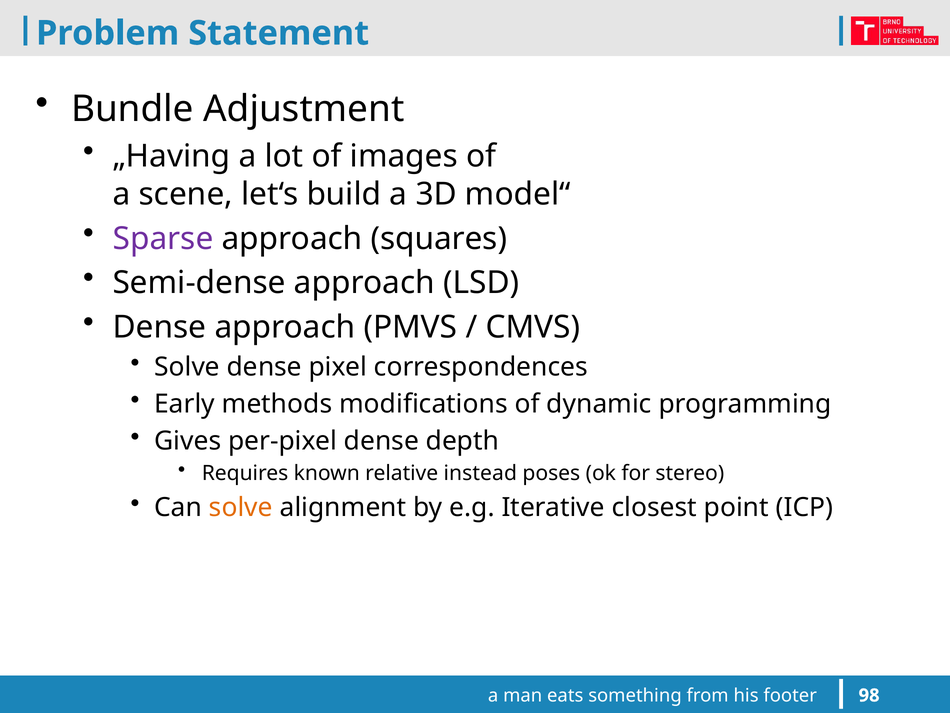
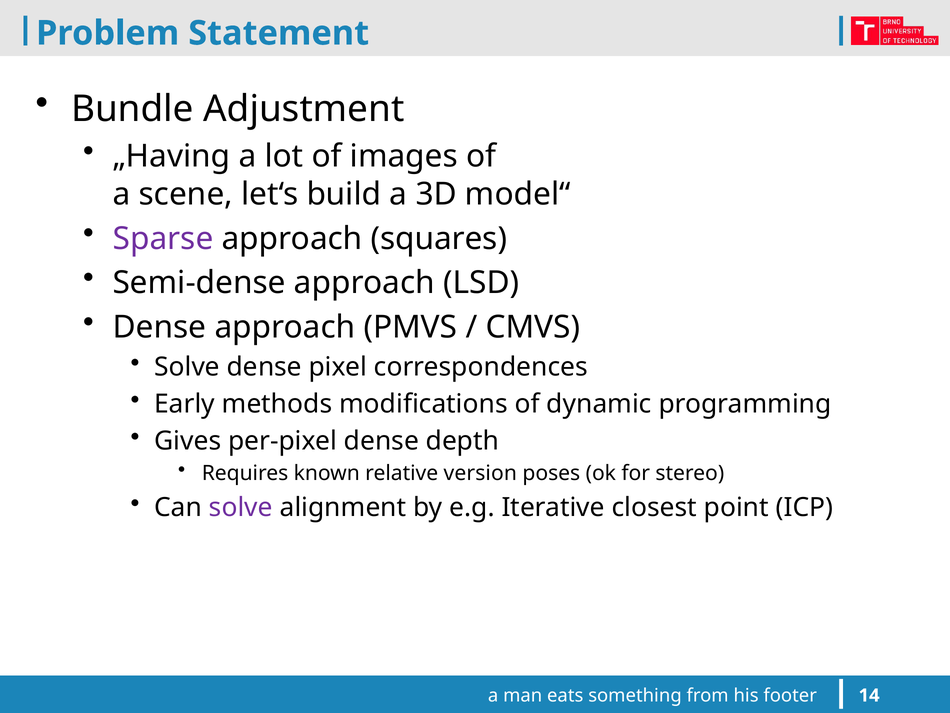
instead: instead -> version
solve at (241, 507) colour: orange -> purple
98: 98 -> 14
